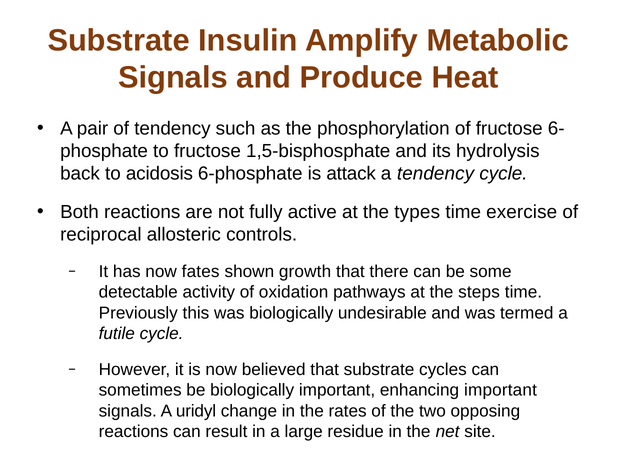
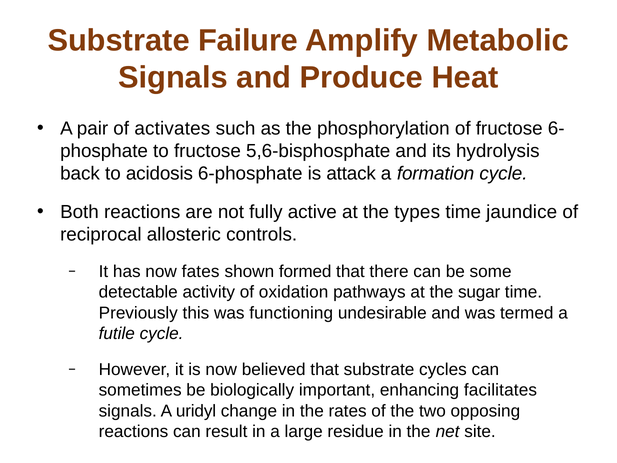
Insulin: Insulin -> Failure
of tendency: tendency -> activates
1,5-bisphosphate: 1,5-bisphosphate -> 5,6-bisphosphate
a tendency: tendency -> formation
exercise: exercise -> jaundice
growth: growth -> formed
steps: steps -> sugar
was biologically: biologically -> functioning
enhancing important: important -> facilitates
